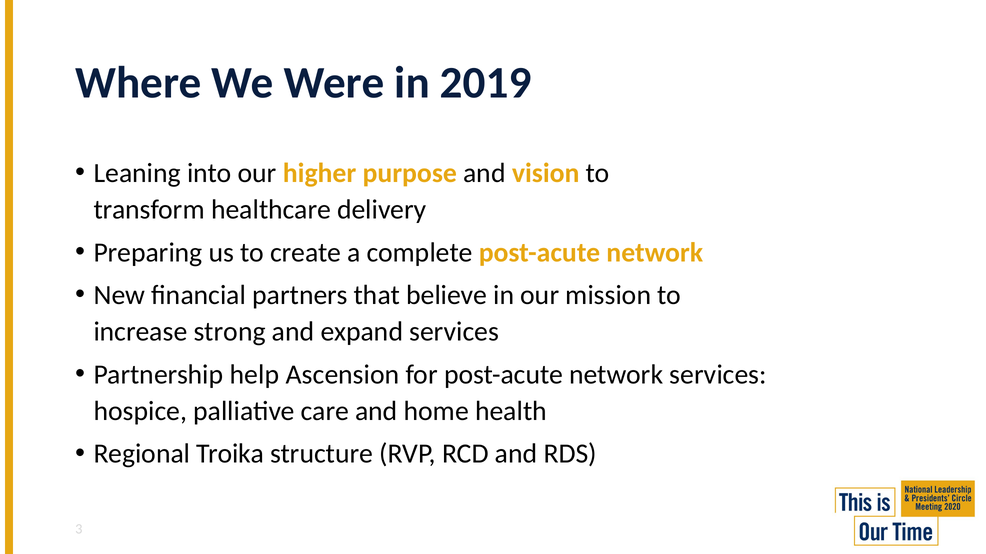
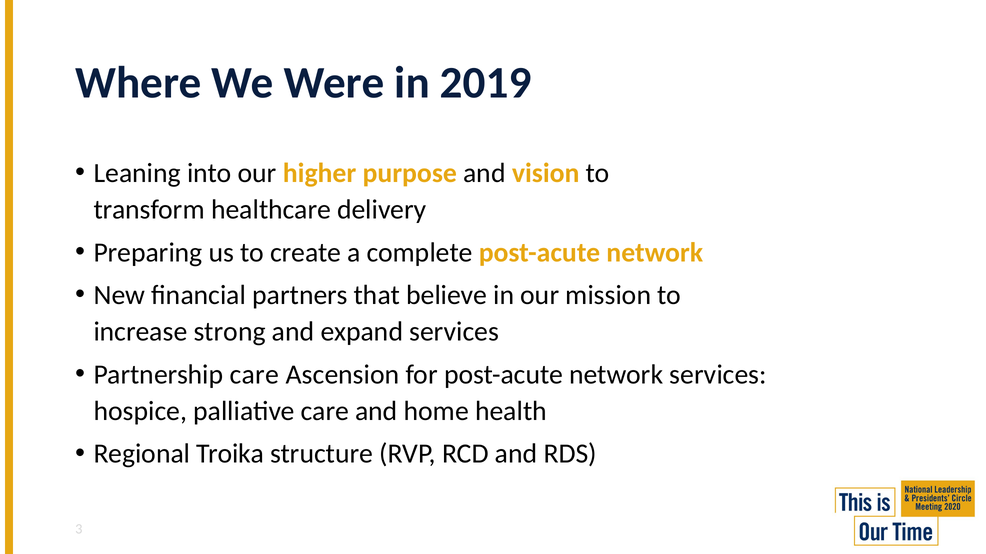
Partnership help: help -> care
